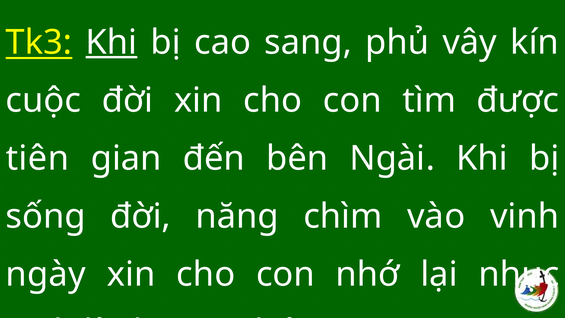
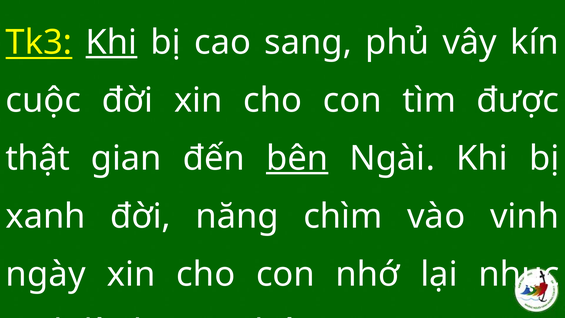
tiên: tiên -> thật
bên underline: none -> present
sống: sống -> xanh
